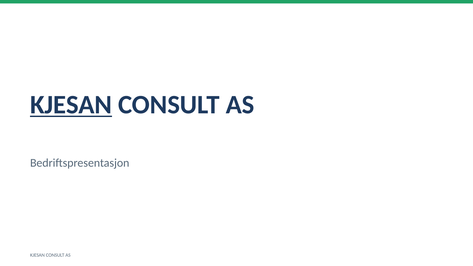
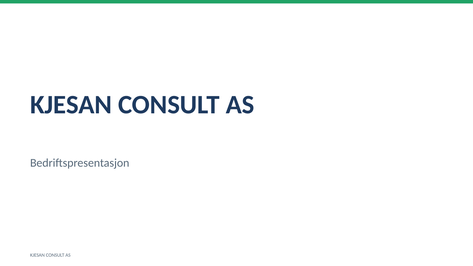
KJESAN at (71, 105) underline: present -> none
